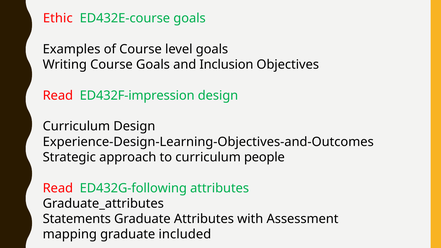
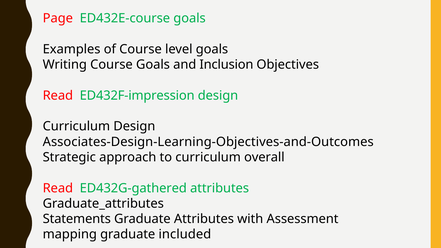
Ethic: Ethic -> Page
Experience-Design-Learning-Objectives-and-Outcomes: Experience-Design-Learning-Objectives-and-Outcomes -> Associates-Design-Learning-Objectives-and-Outcomes
people: people -> overall
ED432G-following: ED432G-following -> ED432G-gathered
